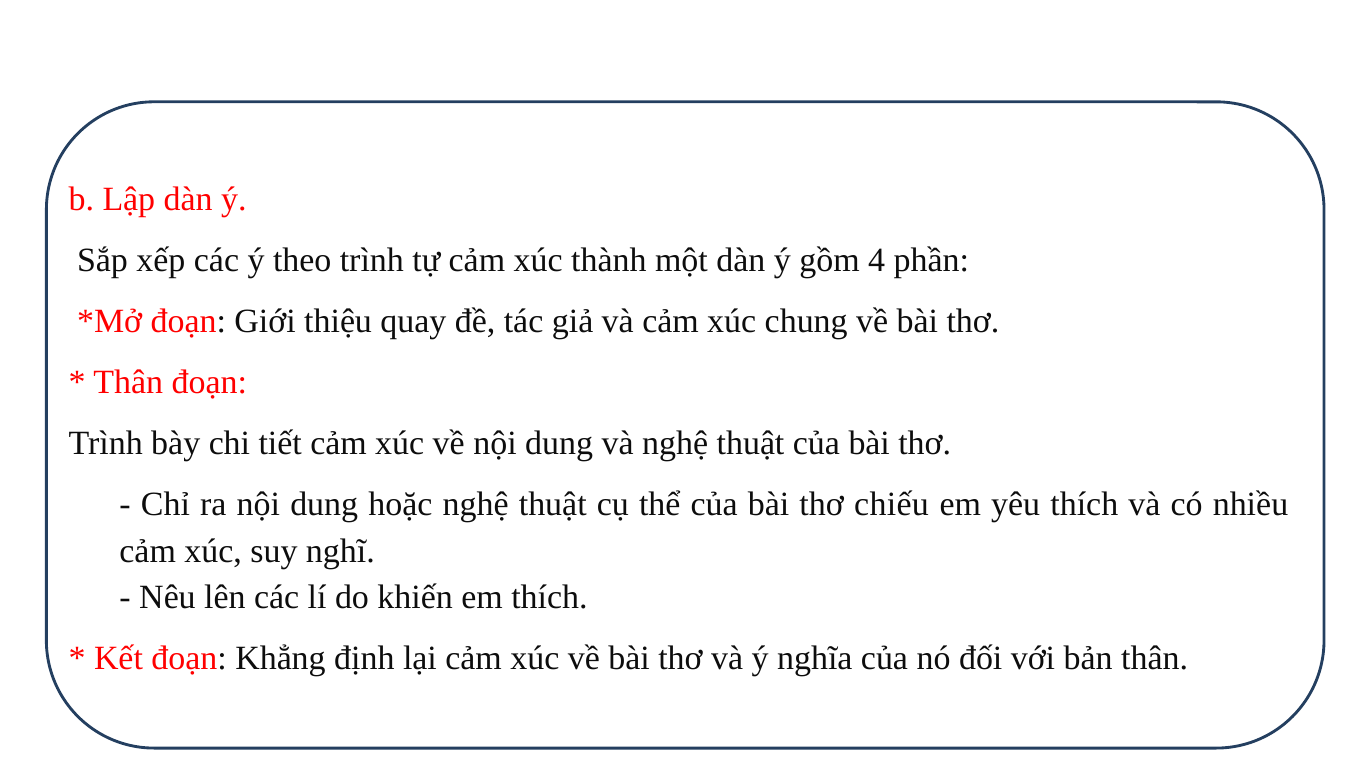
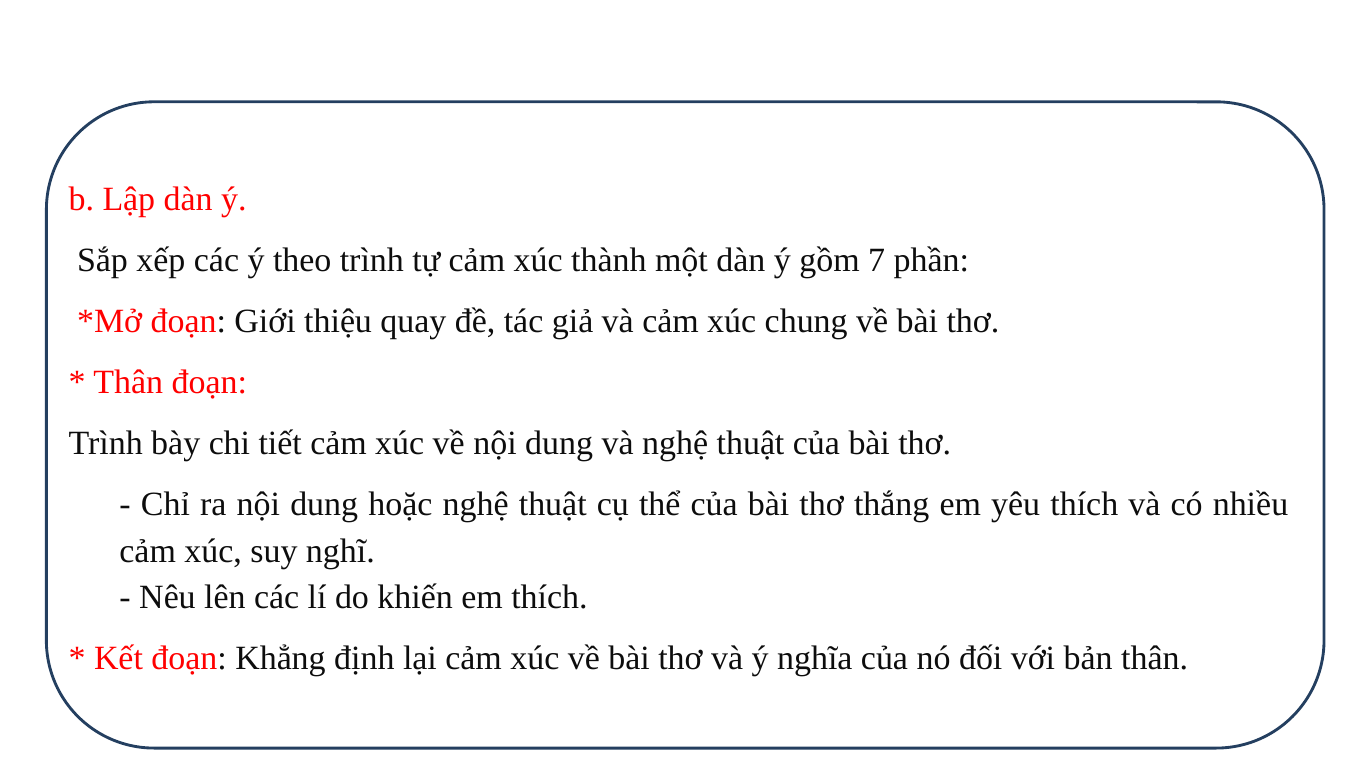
4: 4 -> 7
chiếu: chiếu -> thắng
